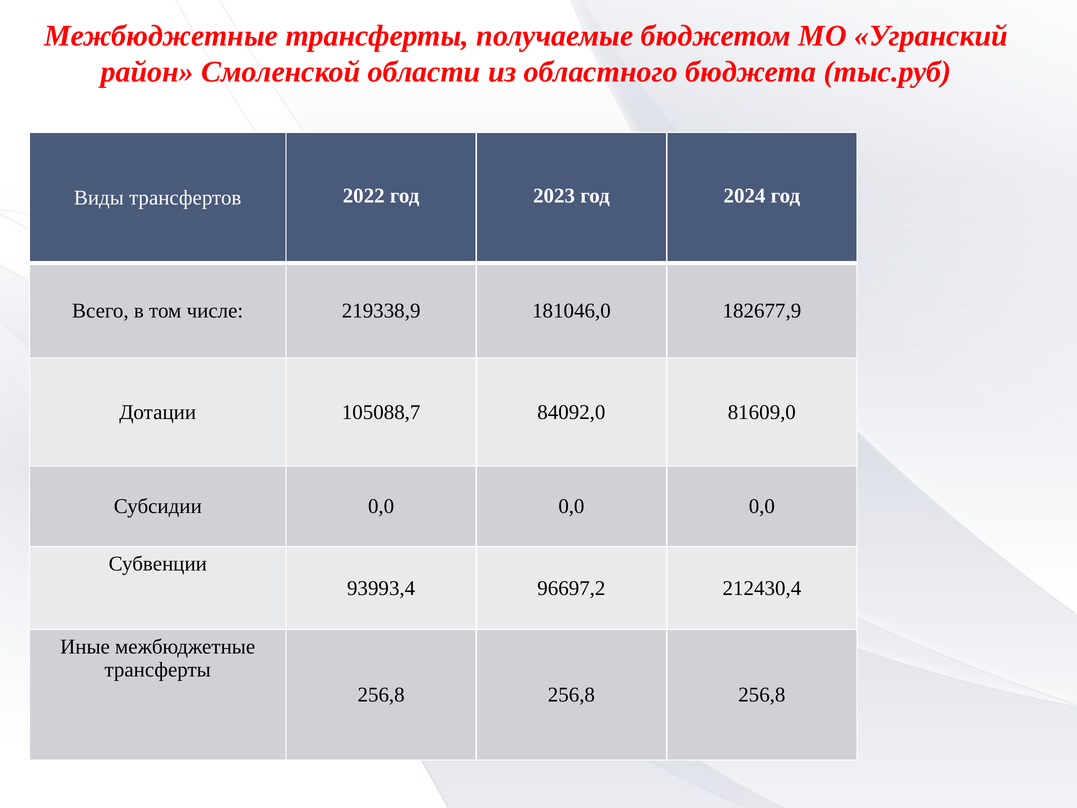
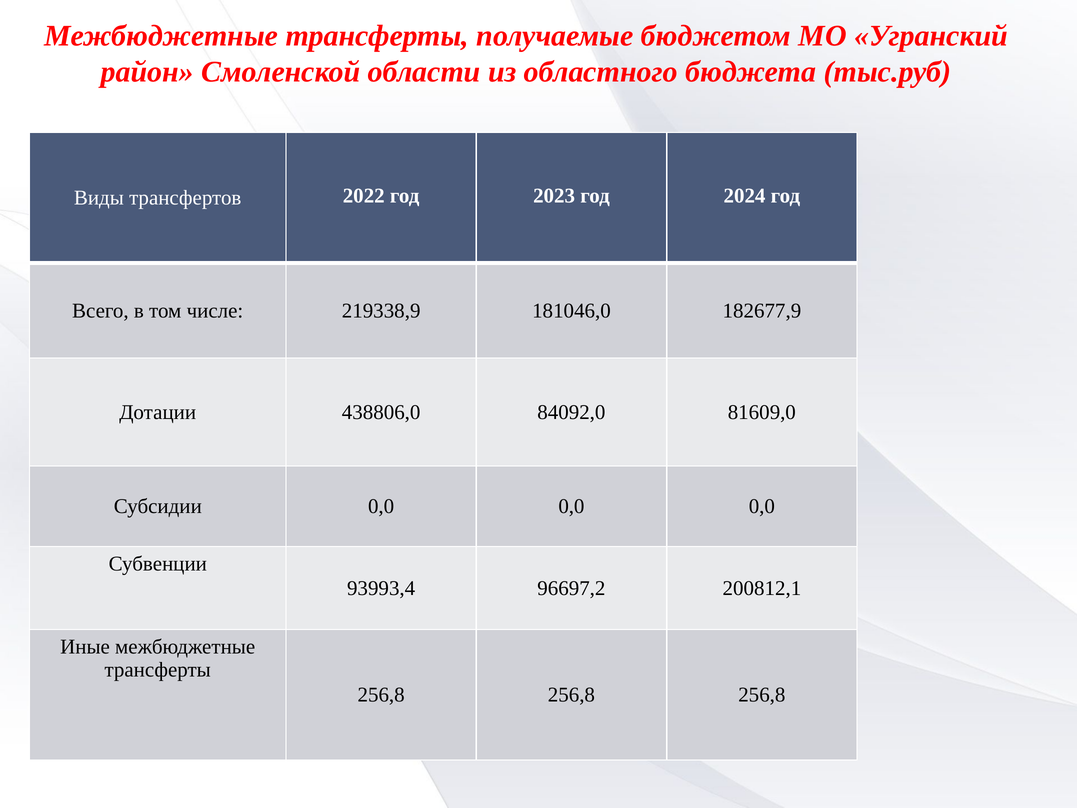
105088,7: 105088,7 -> 438806,0
212430,4: 212430,4 -> 200812,1
